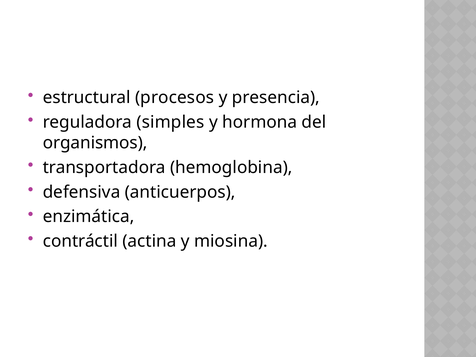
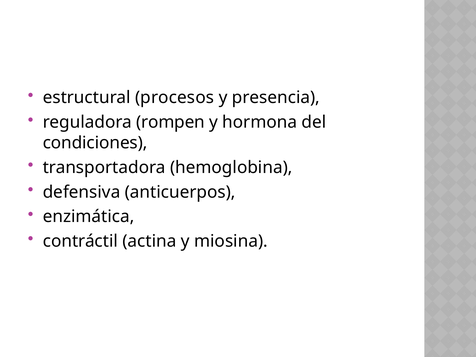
simples: simples -> rompen
organismos: organismos -> condiciones
